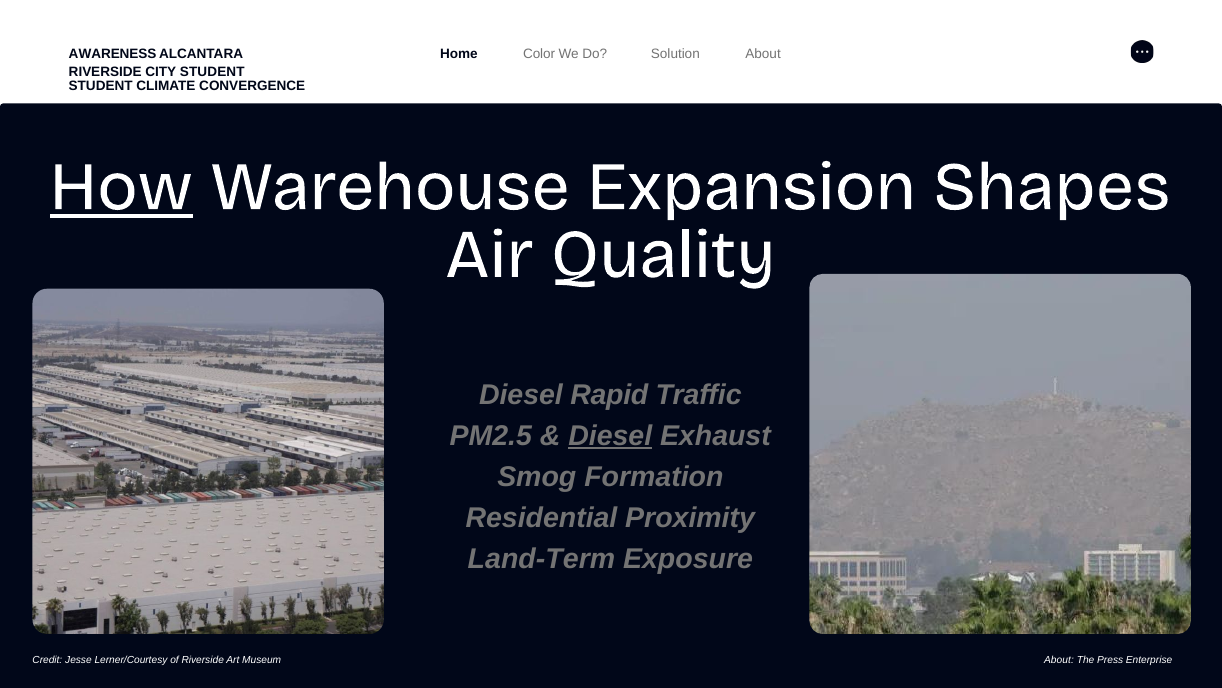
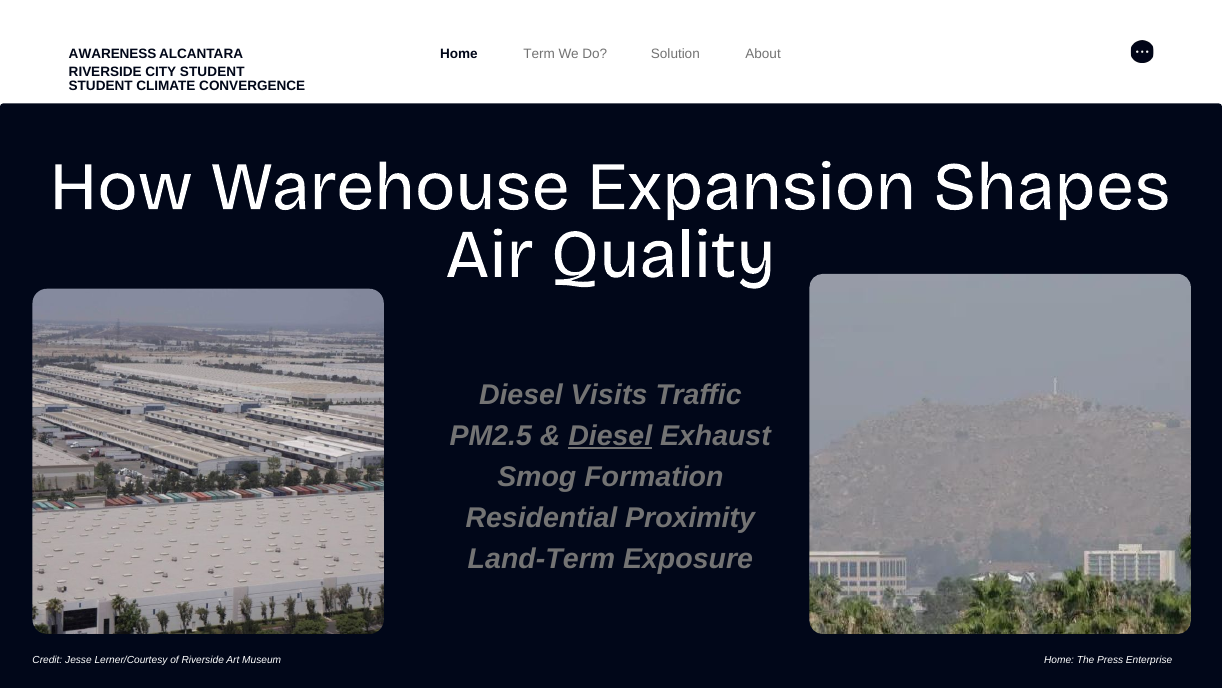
Color: Color -> Term
How underline: present -> none
Rapid: Rapid -> Visits
About at (1059, 660): About -> Home
